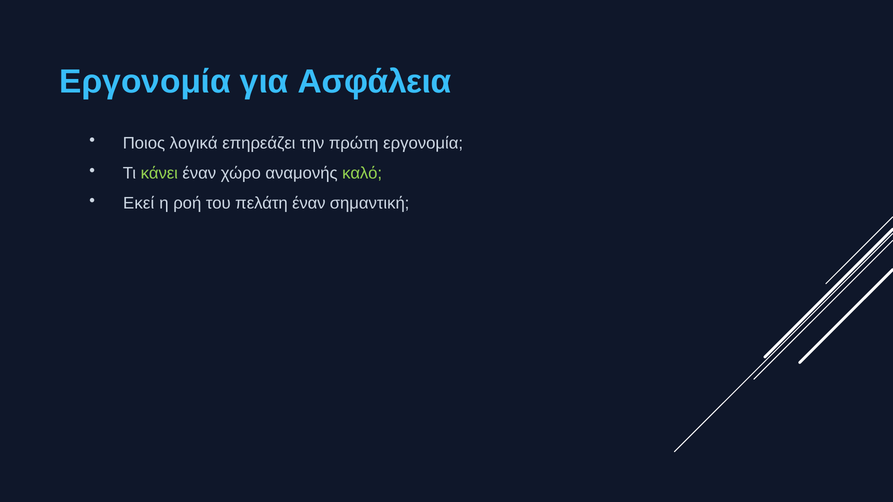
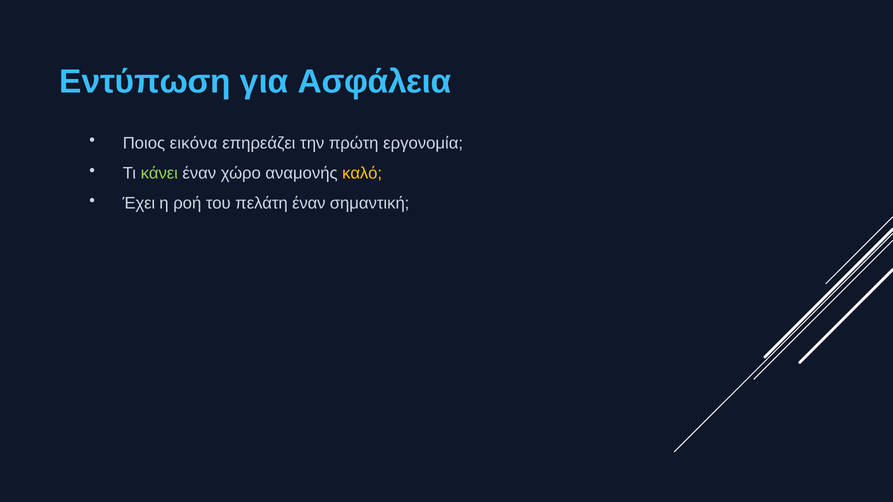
Εργονομία at (145, 82): Εργονομία -> Εντύπωση
λογικά: λογικά -> εικόνα
καλό colour: light green -> yellow
Εκεί: Εκεί -> Έχει
